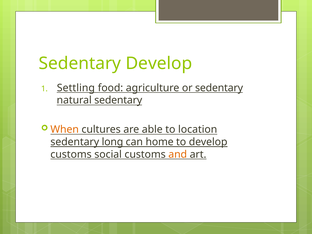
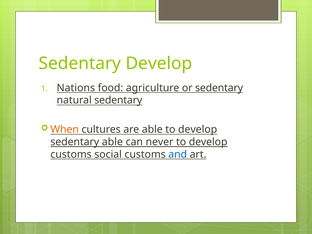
Settling: Settling -> Nations
able to location: location -> develop
sedentary long: long -> able
home: home -> never
and colour: orange -> blue
